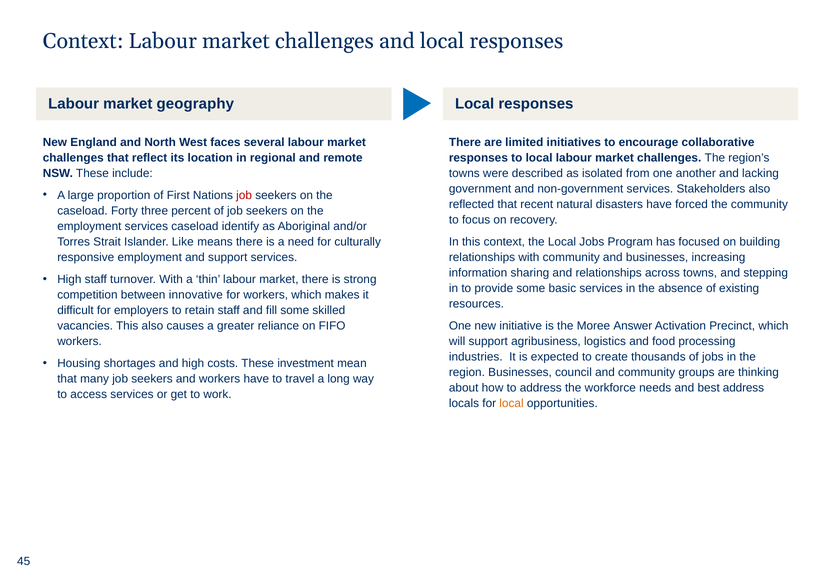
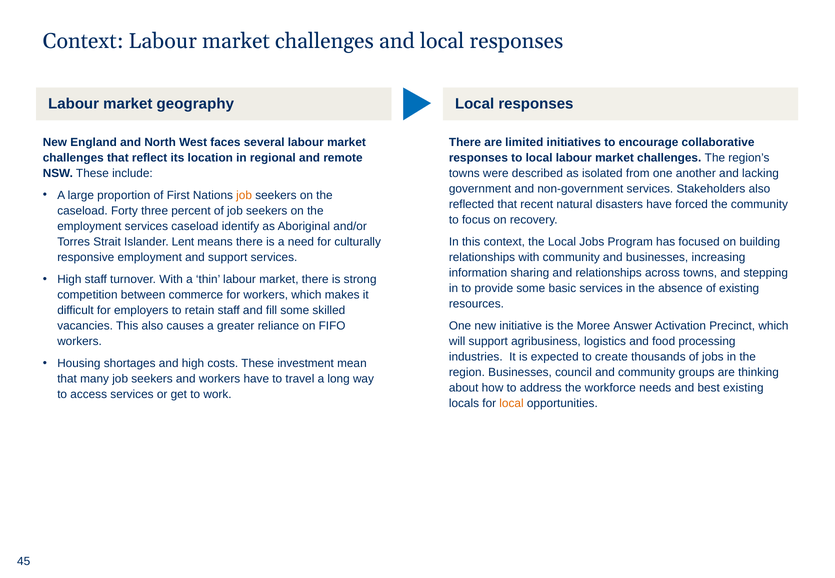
job at (244, 195) colour: red -> orange
Like: Like -> Lent
innovative: innovative -> commerce
best address: address -> existing
